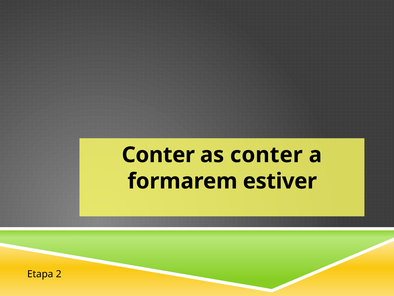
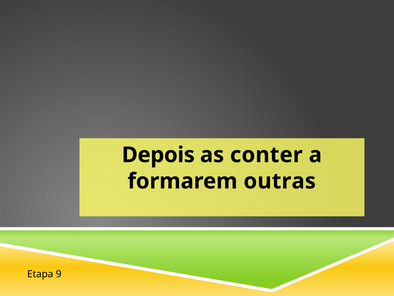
Conter at (158, 155): Conter -> Depois
estiver: estiver -> outras
2: 2 -> 9
